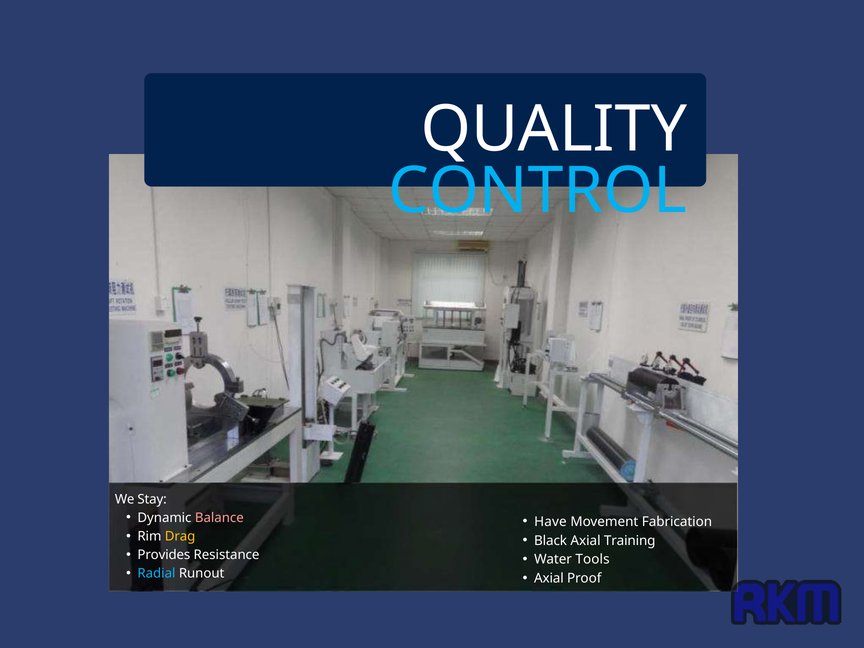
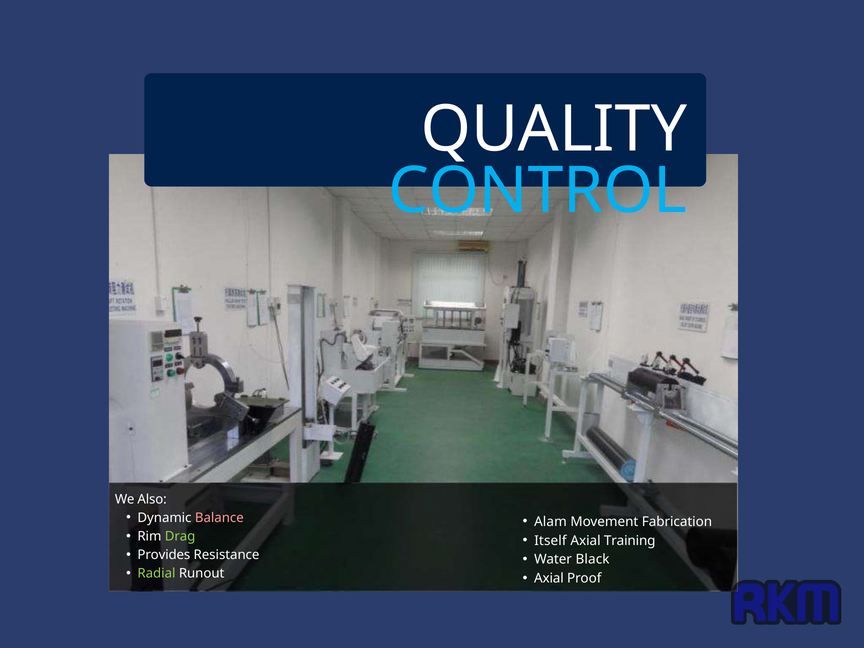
Stay: Stay -> Also
Have: Have -> Alam
Drag colour: yellow -> light green
Black: Black -> Itself
Tools: Tools -> Black
Radial colour: light blue -> light green
